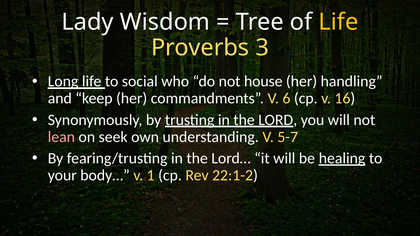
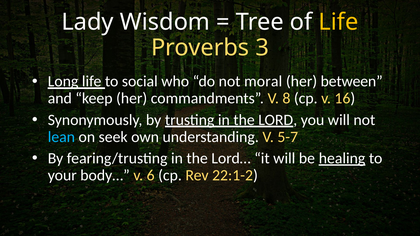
house: house -> moral
handling: handling -> between
6: 6 -> 8
lean colour: pink -> light blue
1: 1 -> 6
